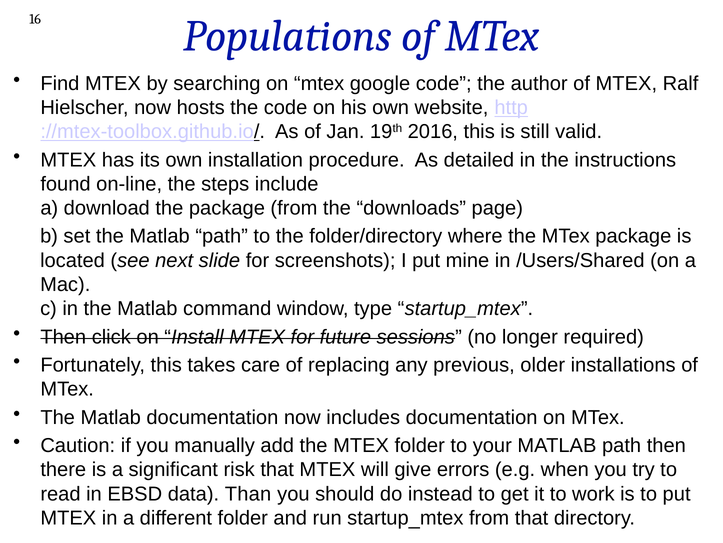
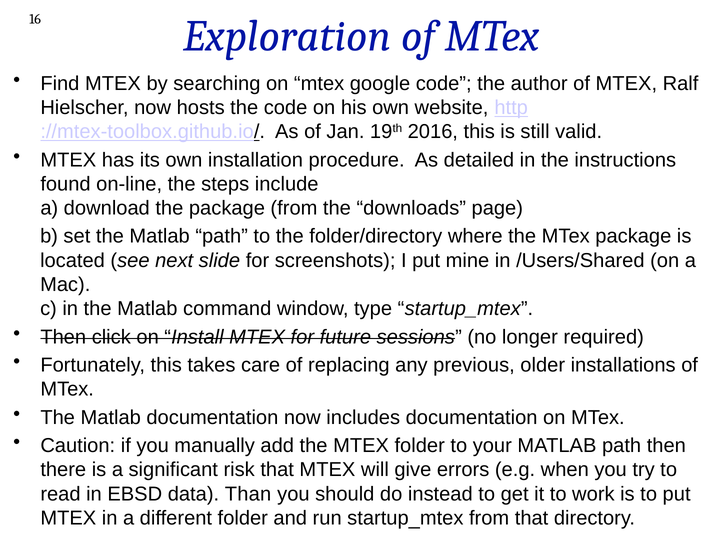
Populations: Populations -> Exploration
